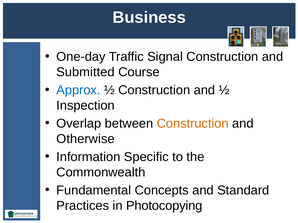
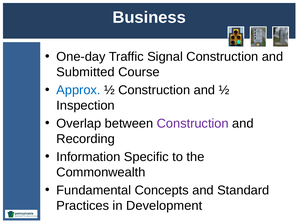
Construction at (193, 124) colour: orange -> purple
Otherwise: Otherwise -> Recording
Photocopying: Photocopying -> Development
